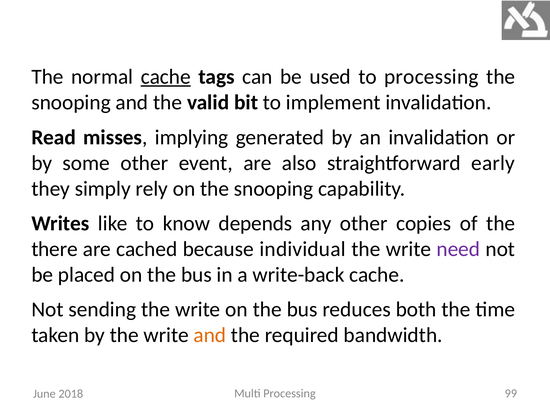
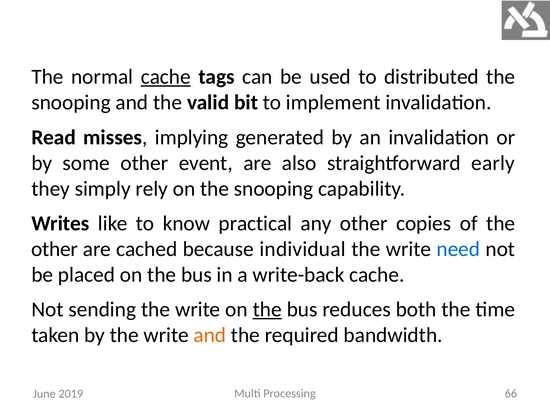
to processing: processing -> distributed
depends: depends -> practical
there at (54, 249): there -> other
need colour: purple -> blue
the at (267, 310) underline: none -> present
99: 99 -> 66
2018: 2018 -> 2019
